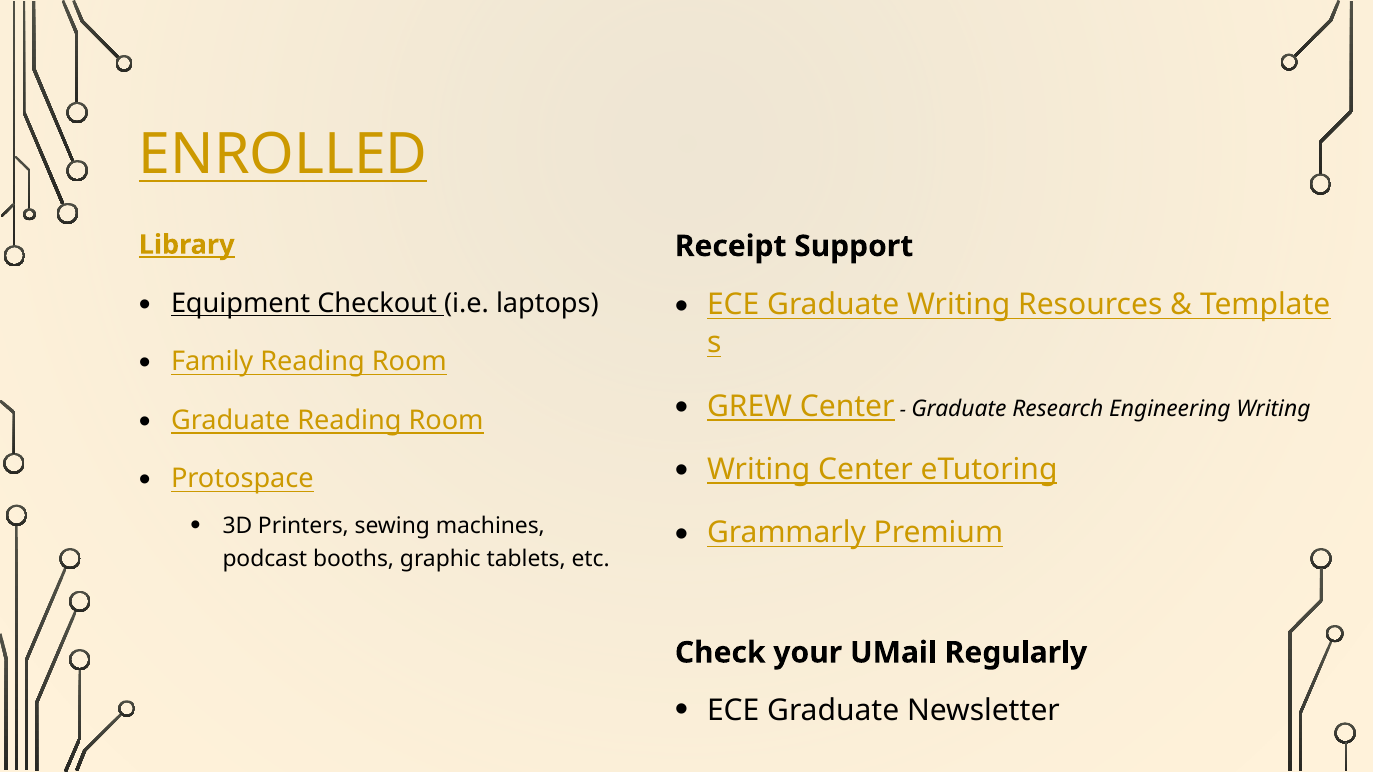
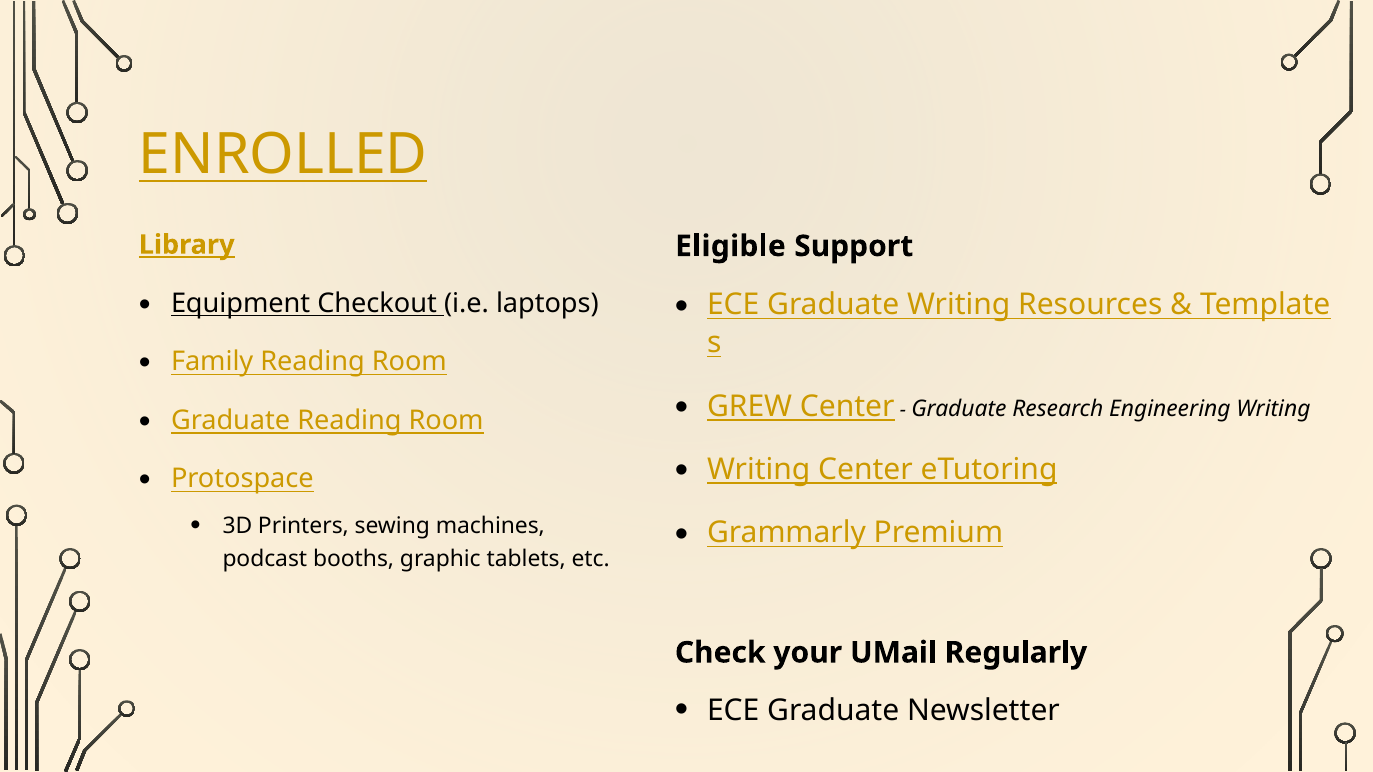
Receipt: Receipt -> Eligible
